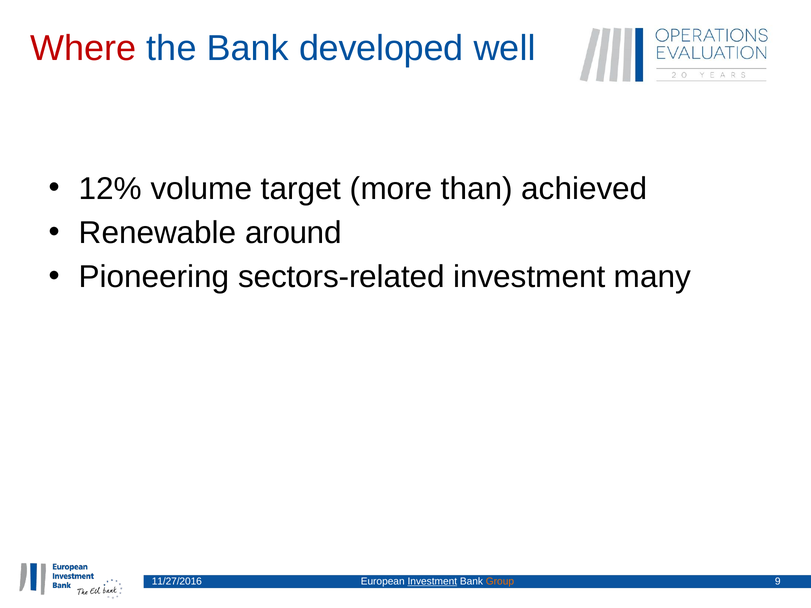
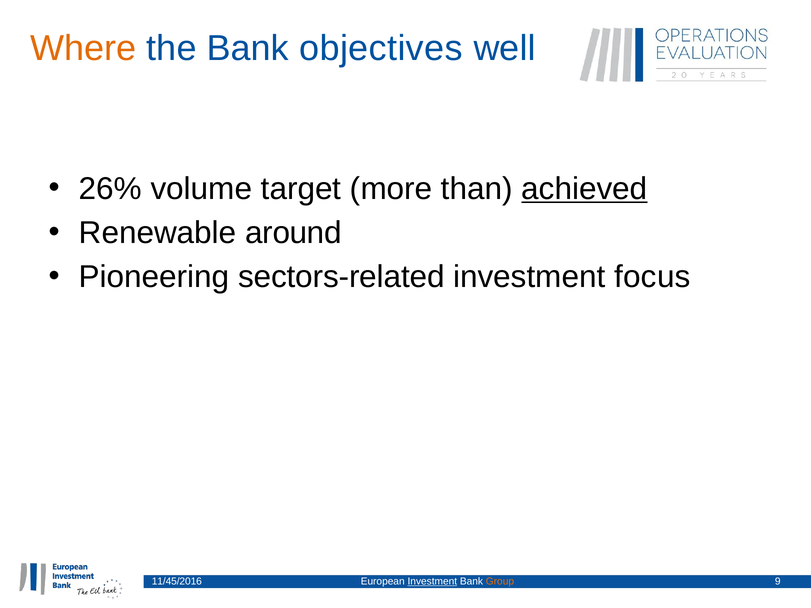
Where colour: red -> orange
developed: developed -> objectives
12%: 12% -> 26%
achieved underline: none -> present
many: many -> focus
11/27/2016: 11/27/2016 -> 11/45/2016
